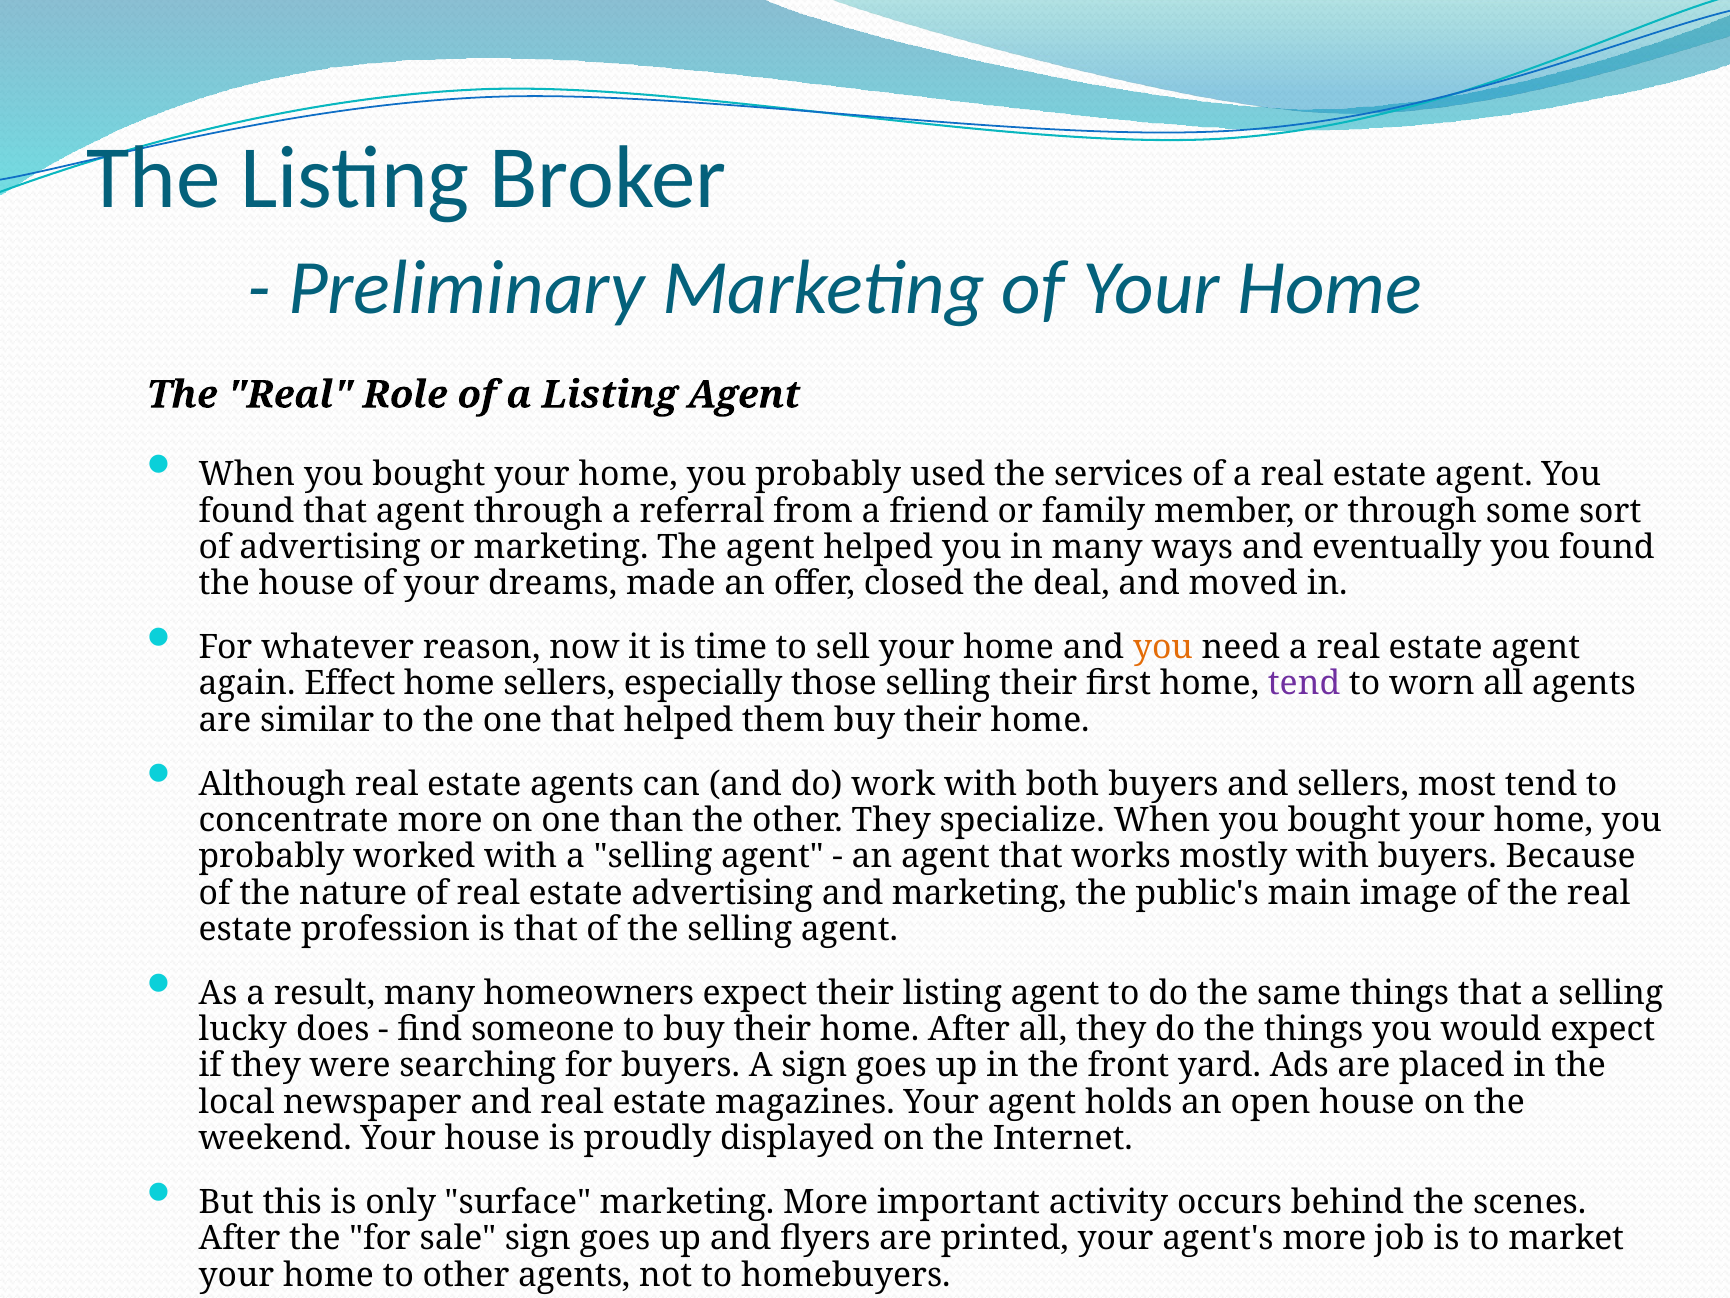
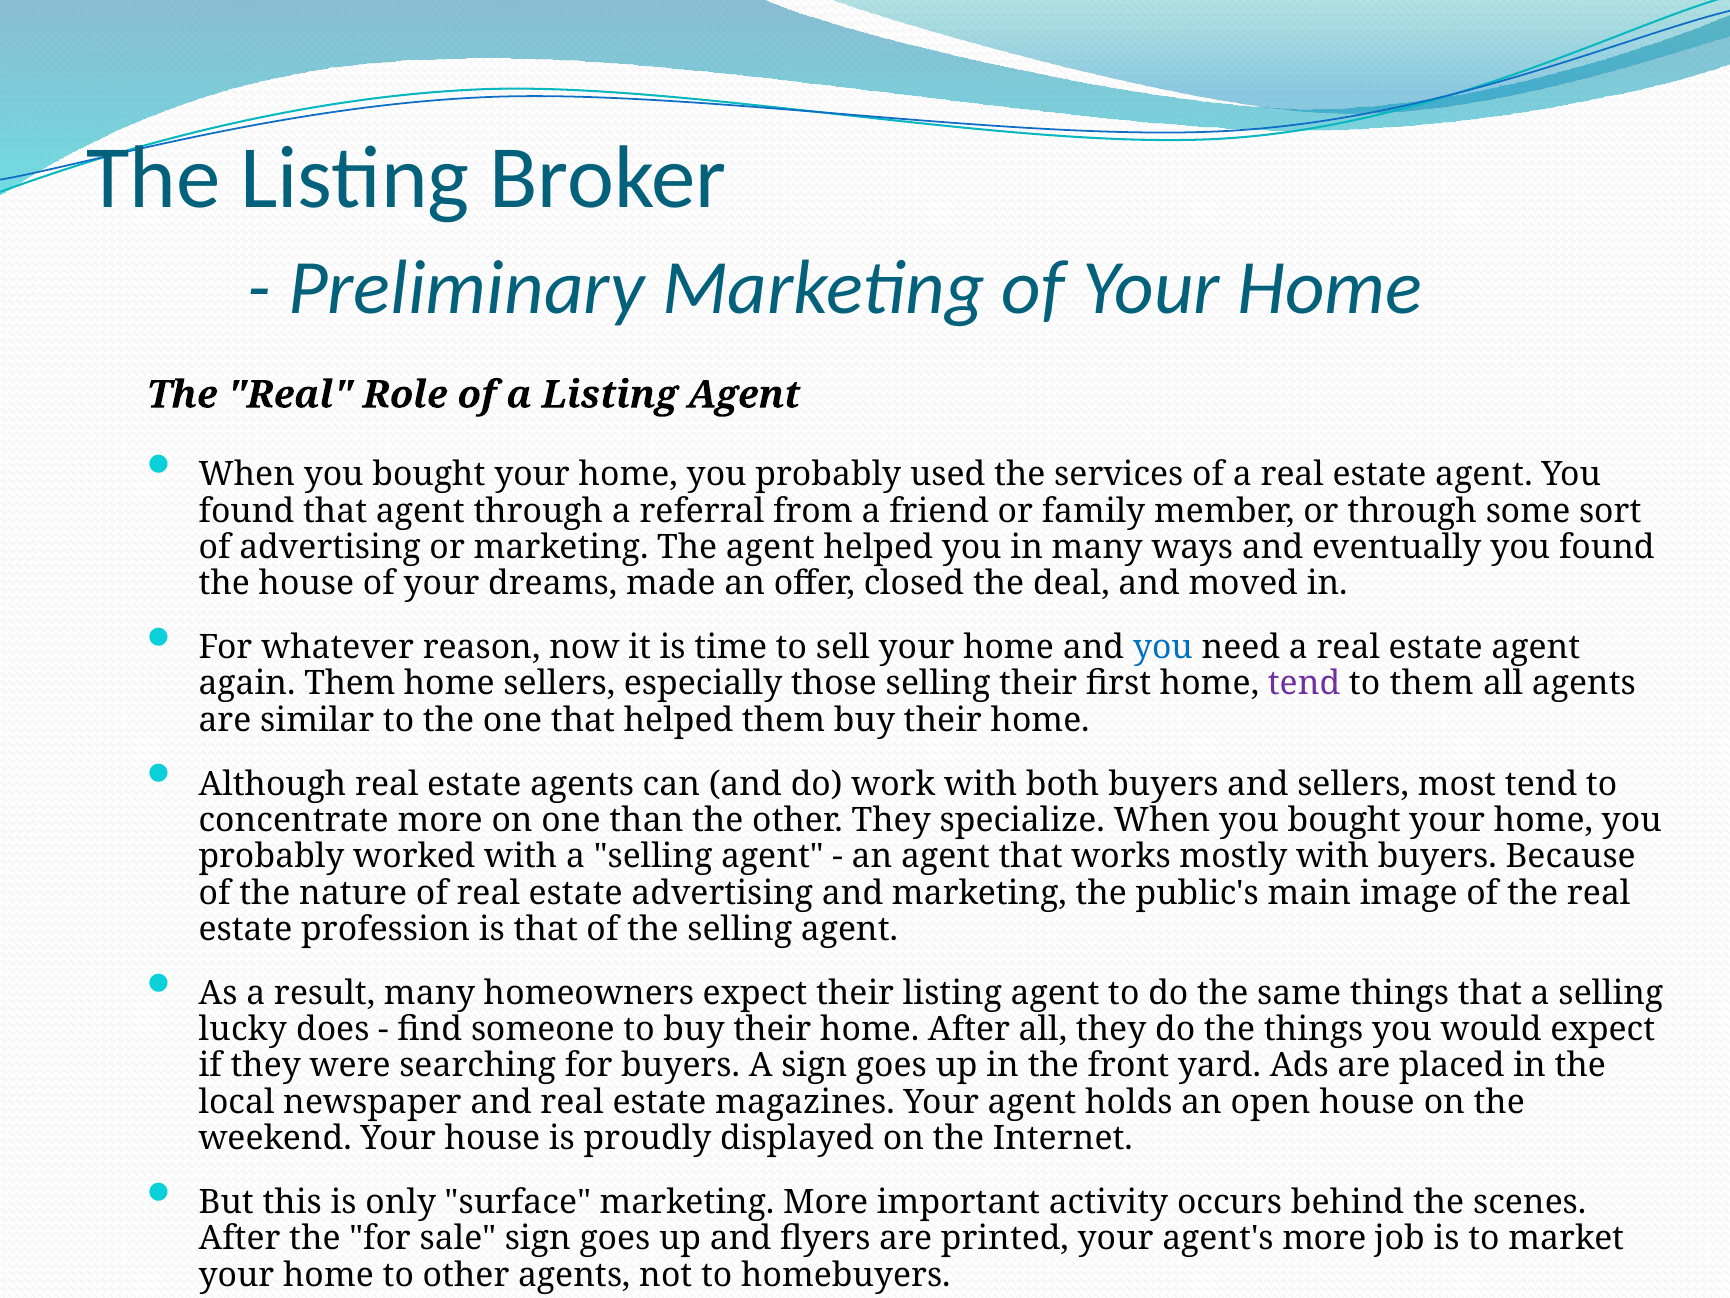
you at (1163, 647) colour: orange -> blue
again Effect: Effect -> Them
to worn: worn -> them
